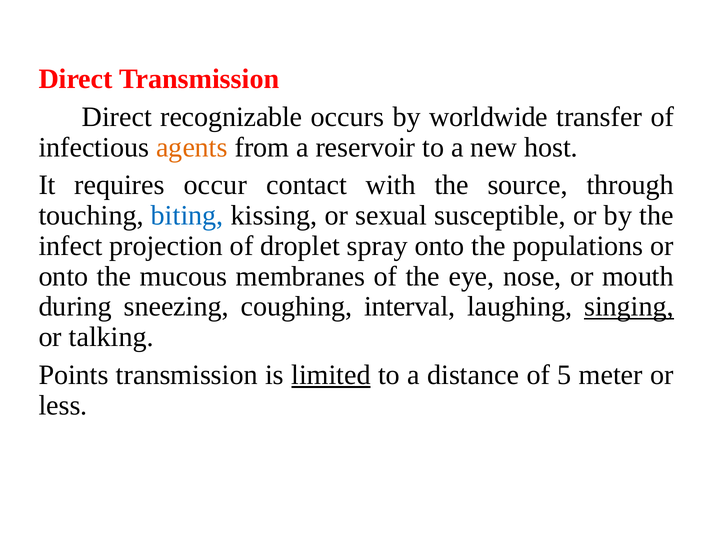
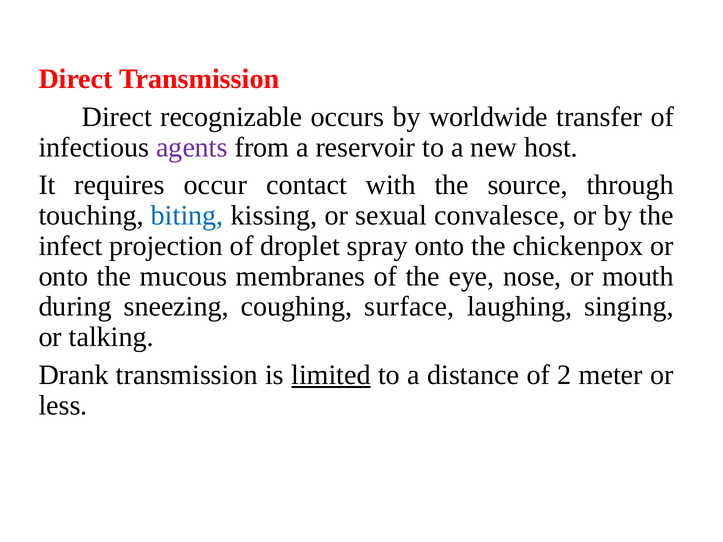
agents colour: orange -> purple
susceptible: susceptible -> convalesce
populations: populations -> chickenpox
interval: interval -> surface
singing underline: present -> none
Points: Points -> Drank
5: 5 -> 2
